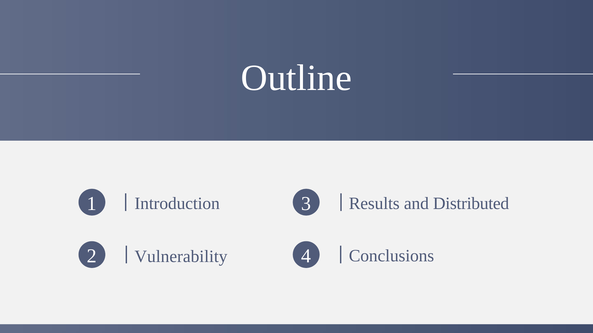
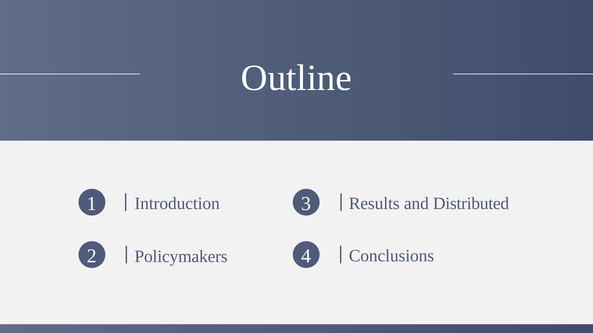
Vulnerability: Vulnerability -> Policymakers
